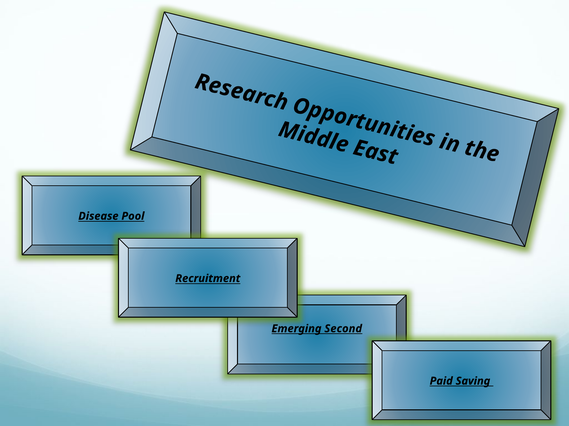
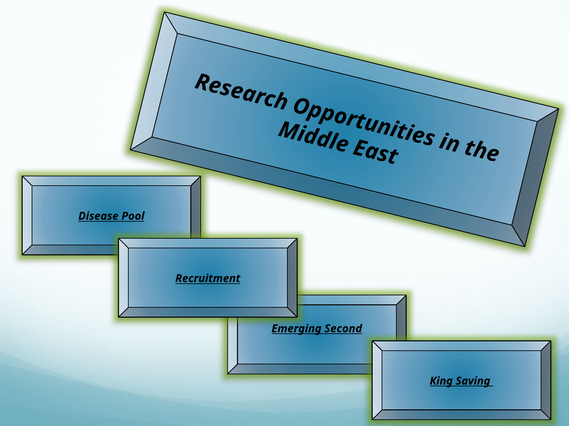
Paid: Paid -> King
